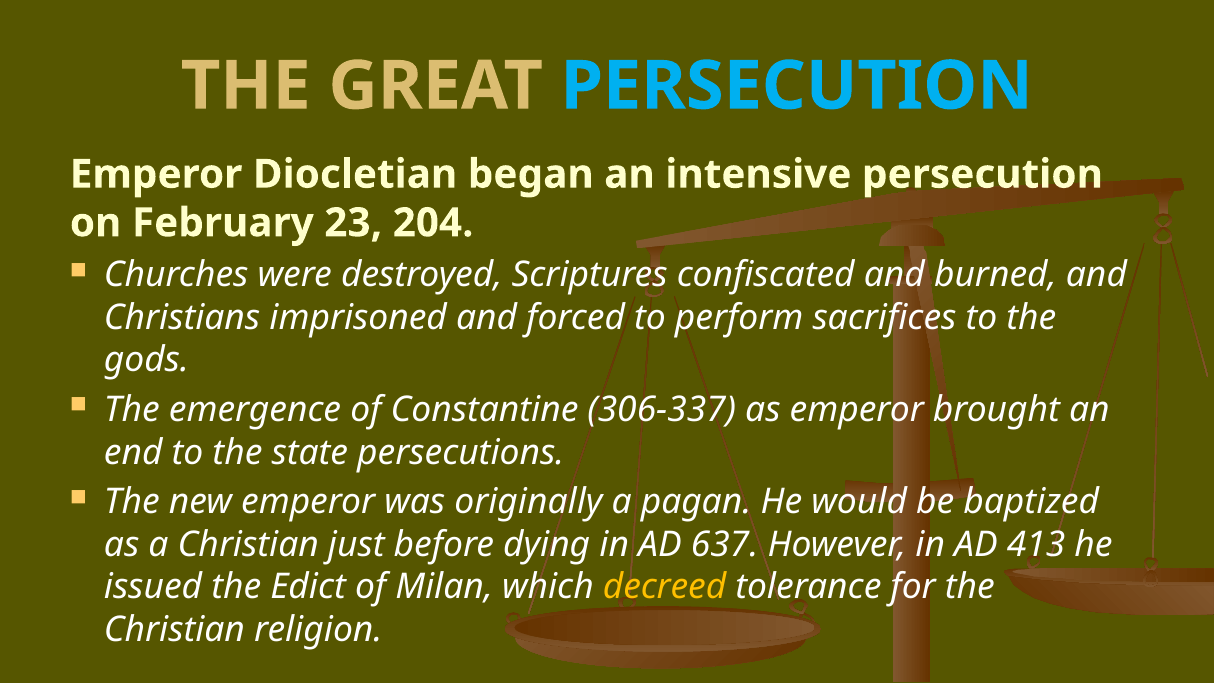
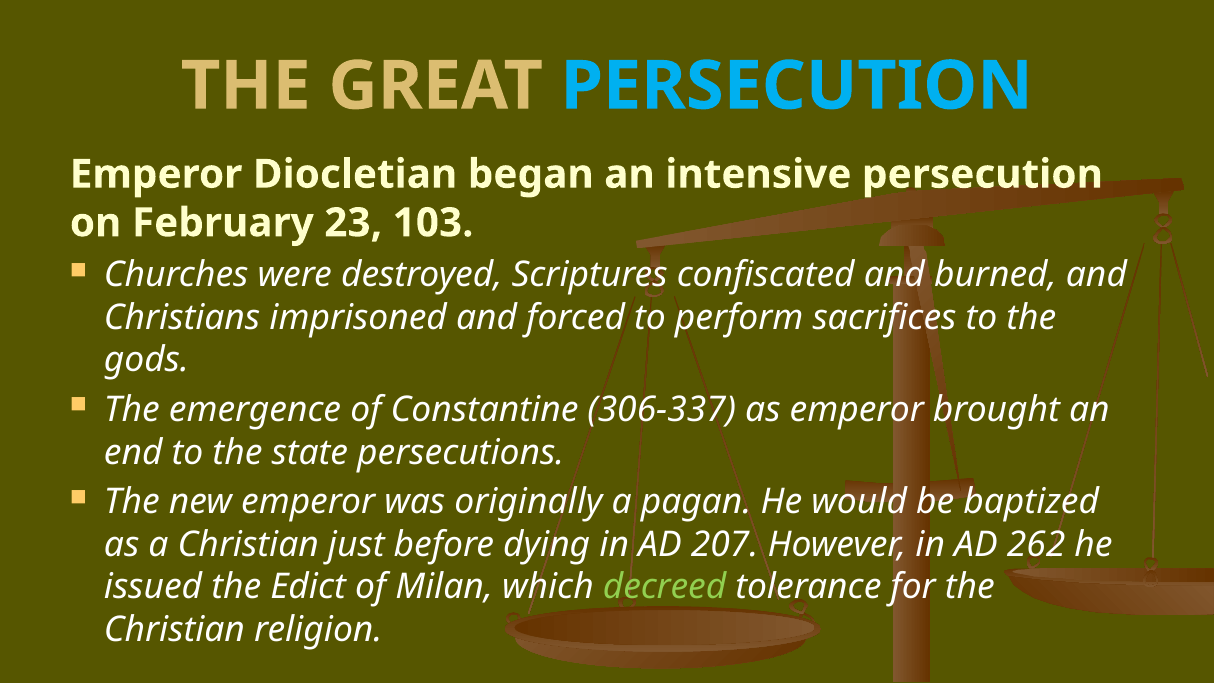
204: 204 -> 103
637: 637 -> 207
413: 413 -> 262
decreed colour: yellow -> light green
